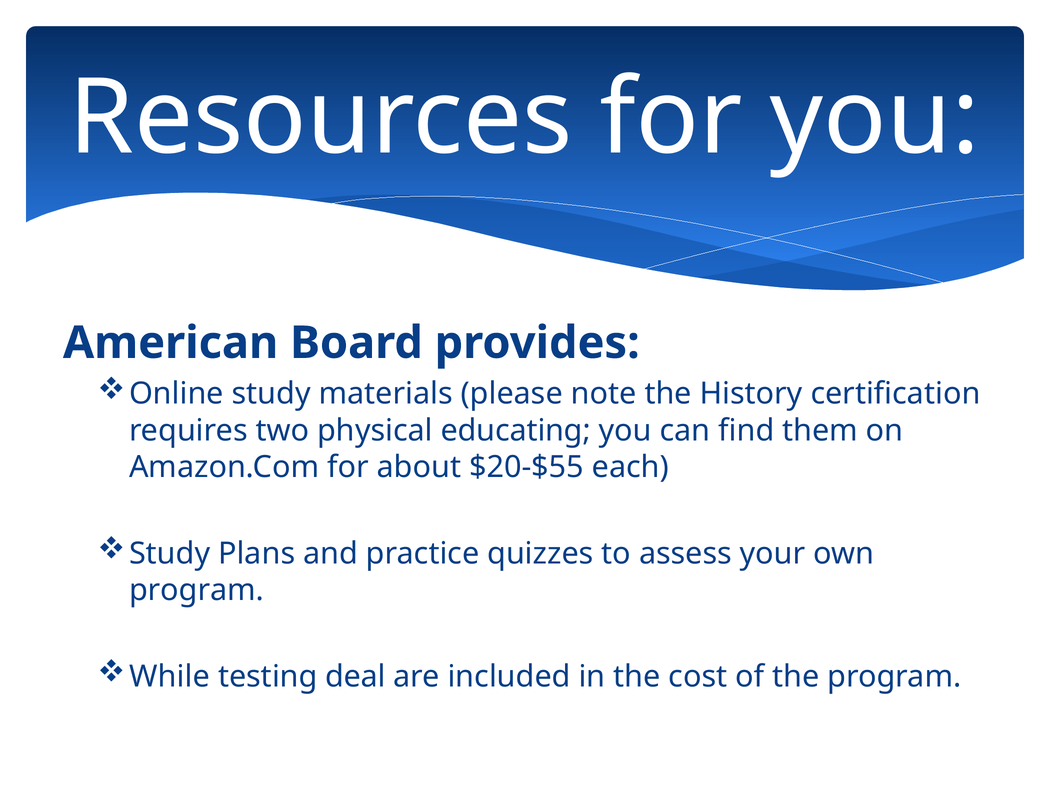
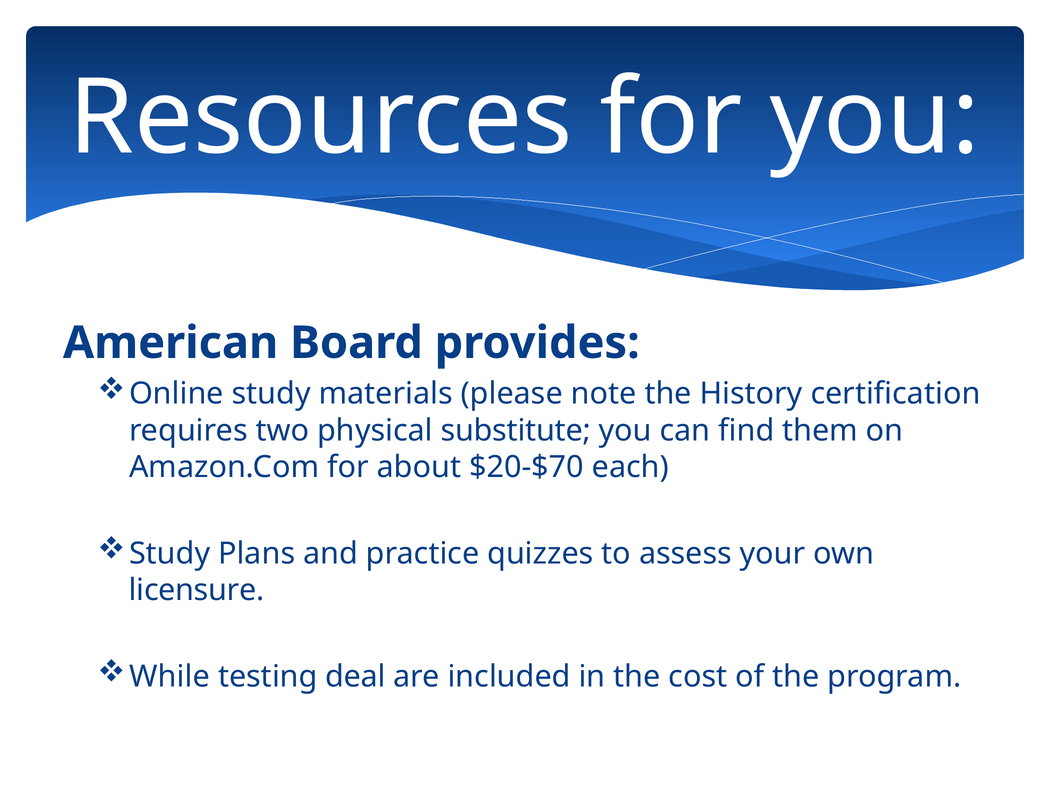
educating: educating -> substitute
$20-$55: $20-$55 -> $20-$70
program at (197, 590): program -> licensure
